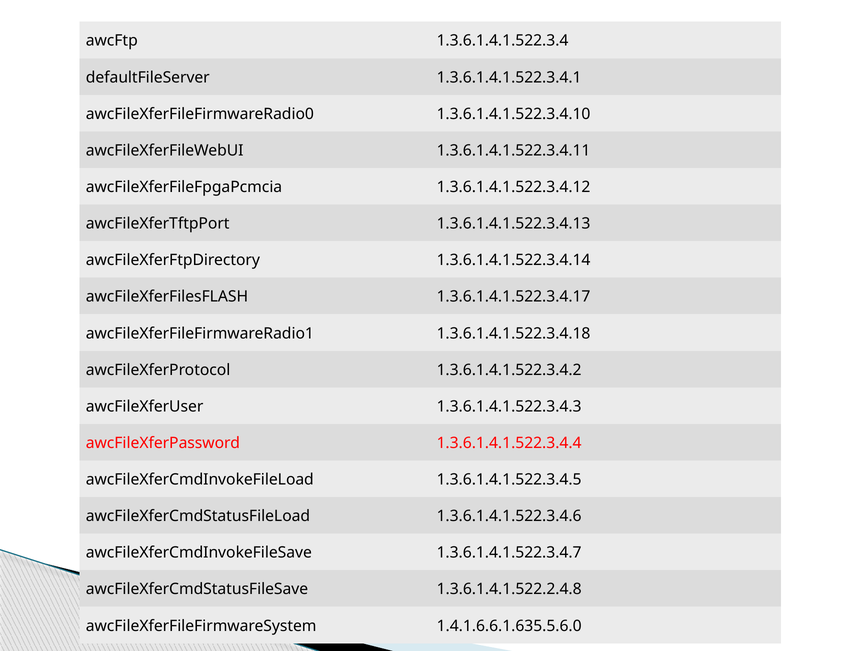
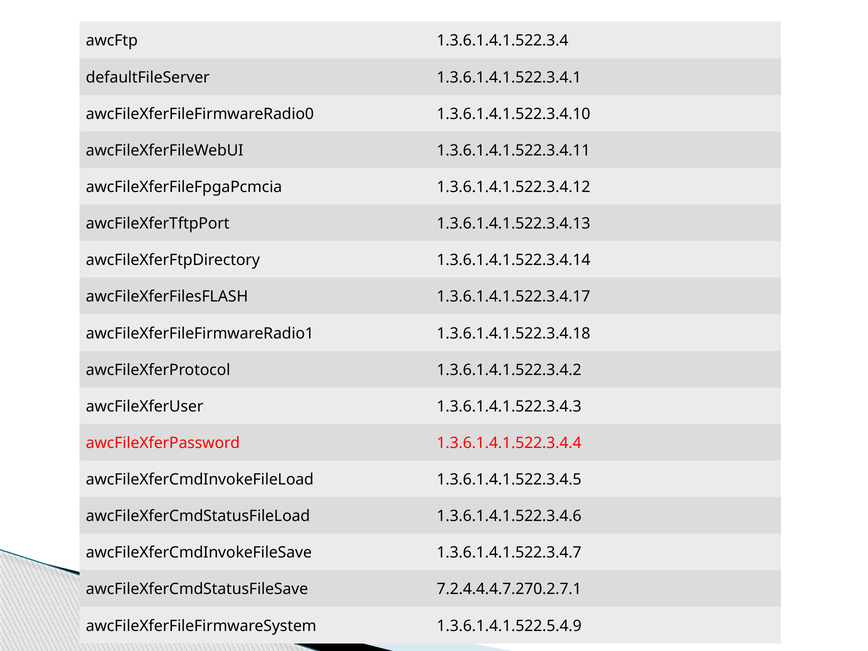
1.3.6.1.4.1.522.2.4.8: 1.3.6.1.4.1.522.2.4.8 -> 7.2.4.4.4.7.270.2.7.1
1.4.1.6.6.1.635.5.6.0: 1.4.1.6.6.1.635.5.6.0 -> 1.3.6.1.4.1.522.5.4.9
